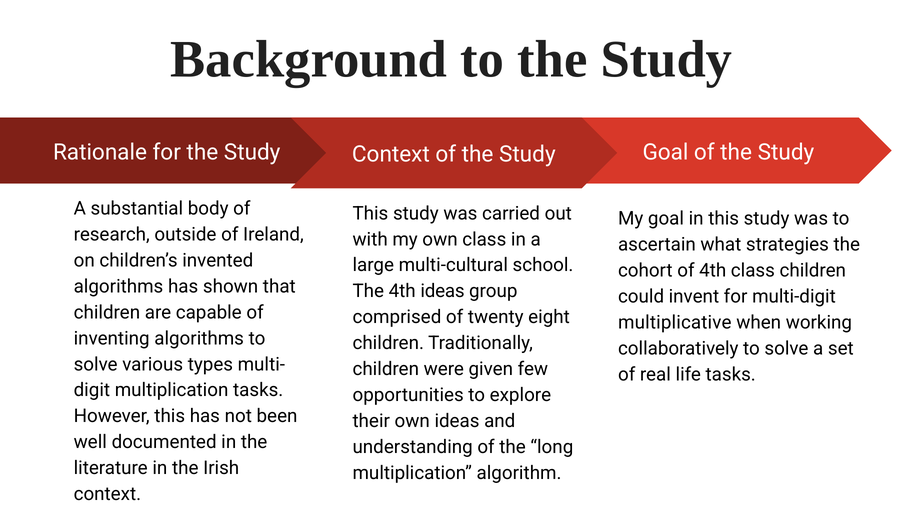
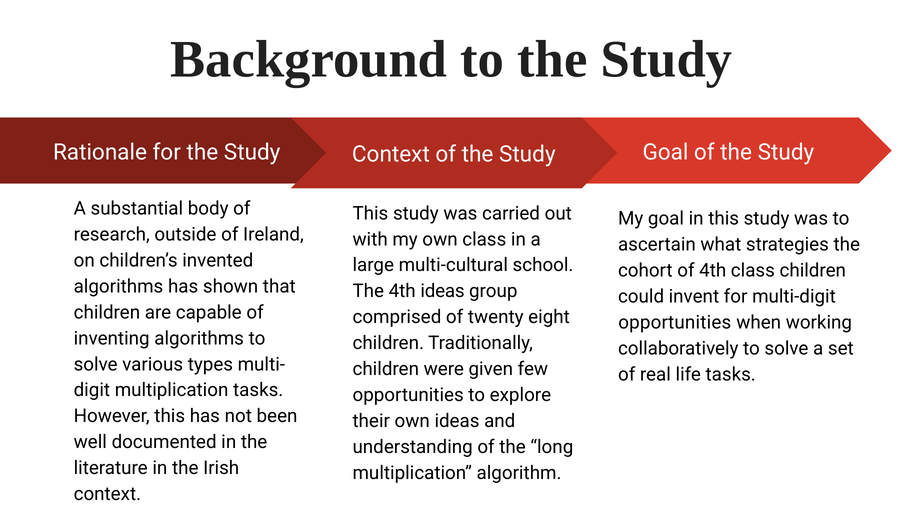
multiplicative at (675, 322): multiplicative -> opportunities
